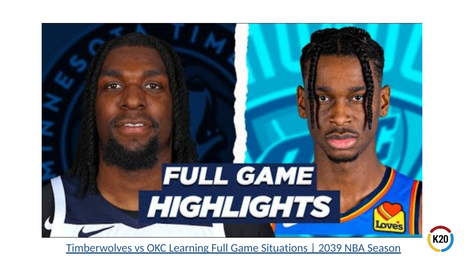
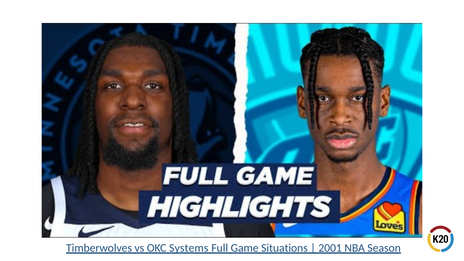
Learning: Learning -> Systems
2039: 2039 -> 2001
